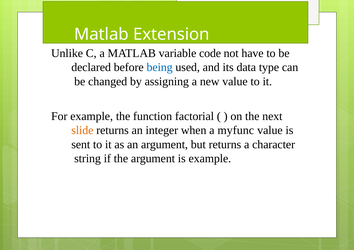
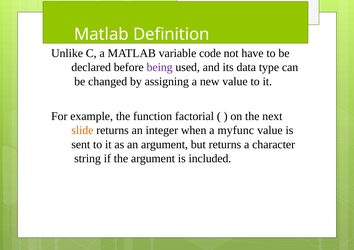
Extension: Extension -> Definition
being colour: blue -> purple
is example: example -> included
